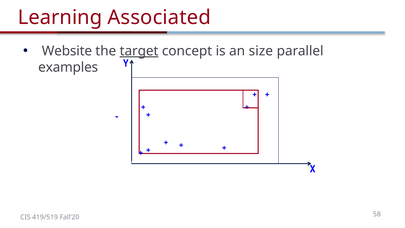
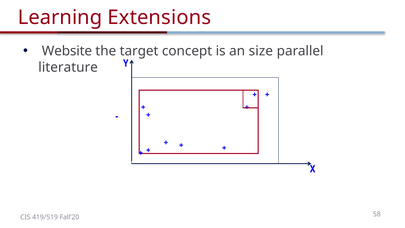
Associated: Associated -> Extensions
target underline: present -> none
examples: examples -> literature
